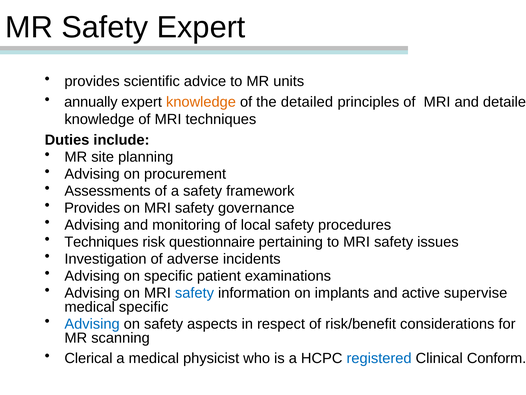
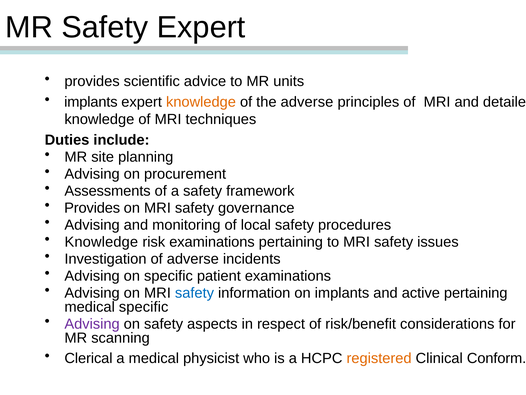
annually at (91, 102): annually -> implants
the detailed: detailed -> adverse
Techniques at (101, 242): Techniques -> Knowledge
risk questionnaire: questionnaire -> examinations
active supervise: supervise -> pertaining
Advising at (92, 323) colour: blue -> purple
registered colour: blue -> orange
